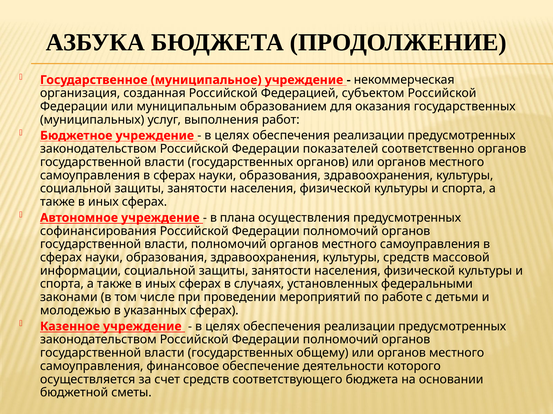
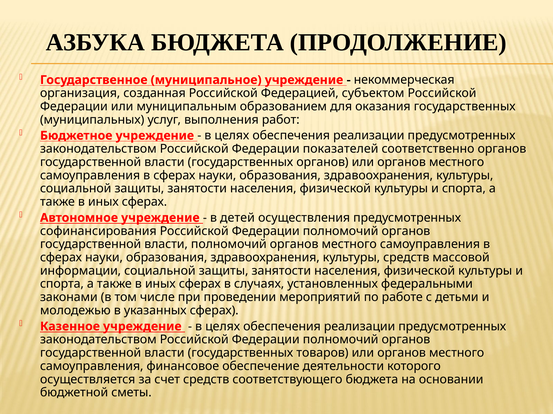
плана: плана -> детей
общему: общему -> товаров
